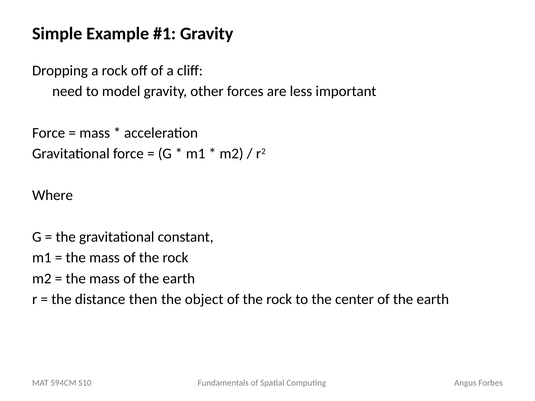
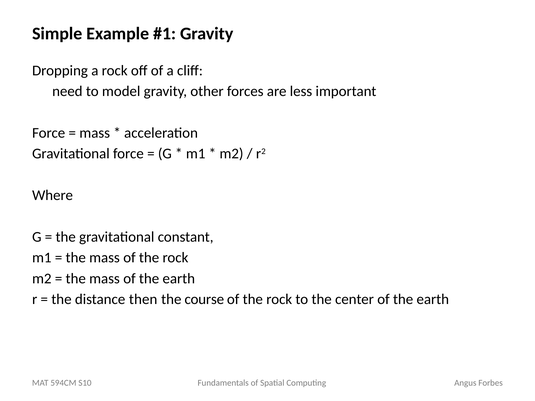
object: object -> course
